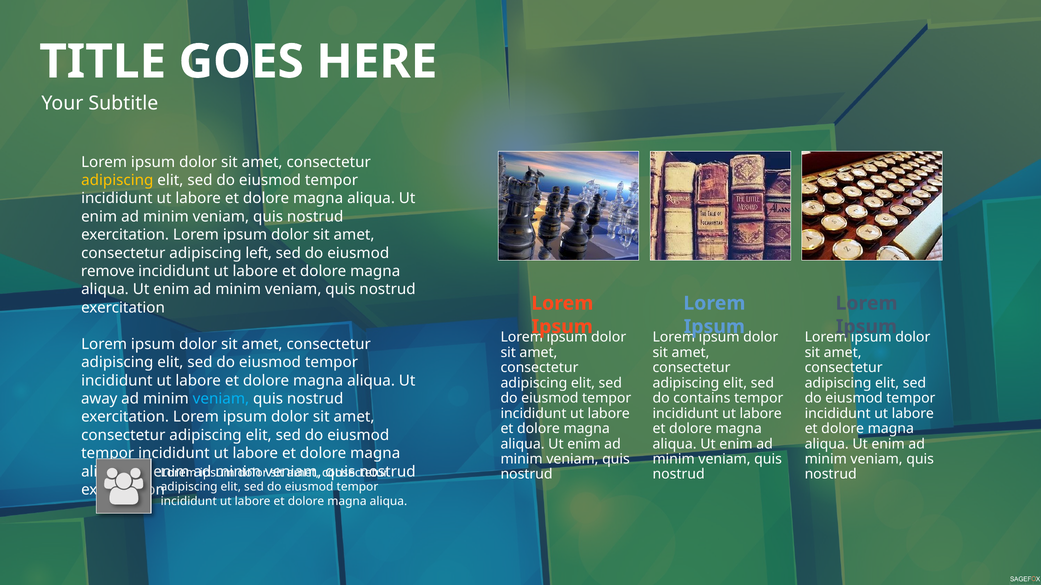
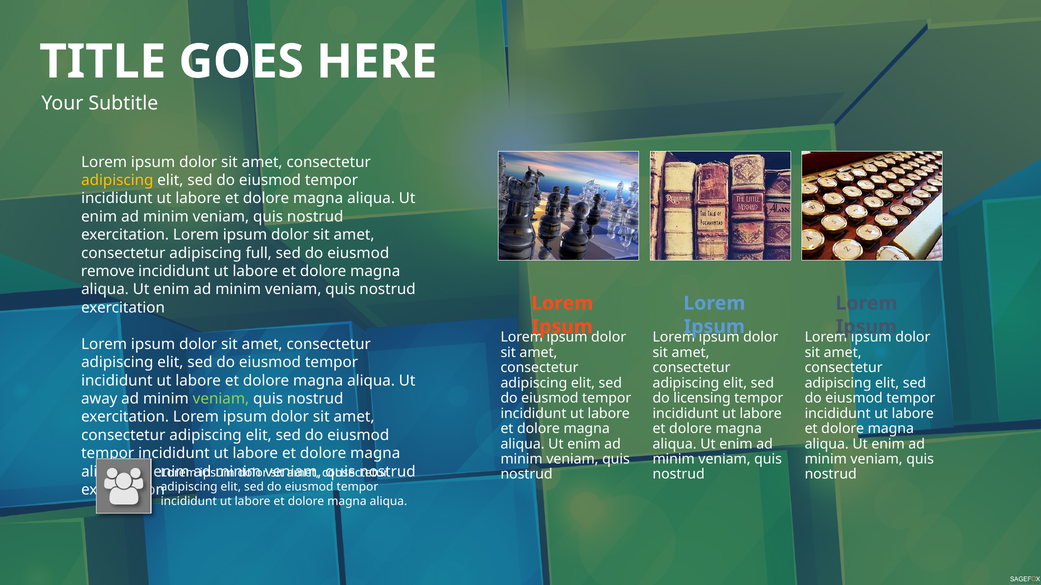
left: left -> full
contains: contains -> licensing
veniam at (221, 399) colour: light blue -> light green
